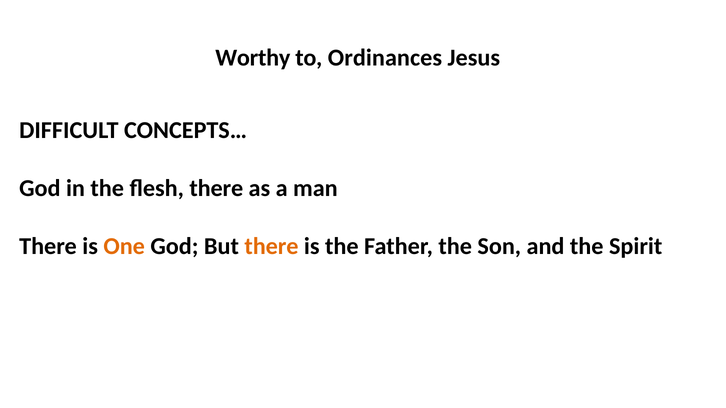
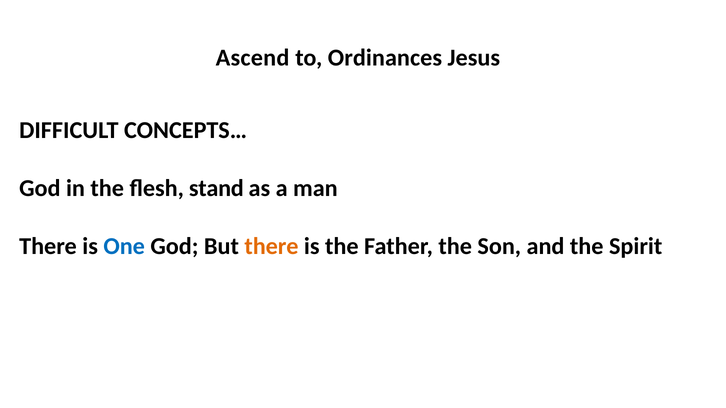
Worthy: Worthy -> Ascend
flesh there: there -> stand
One colour: orange -> blue
